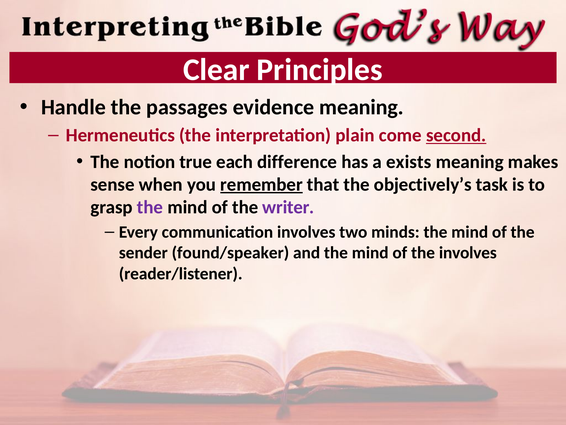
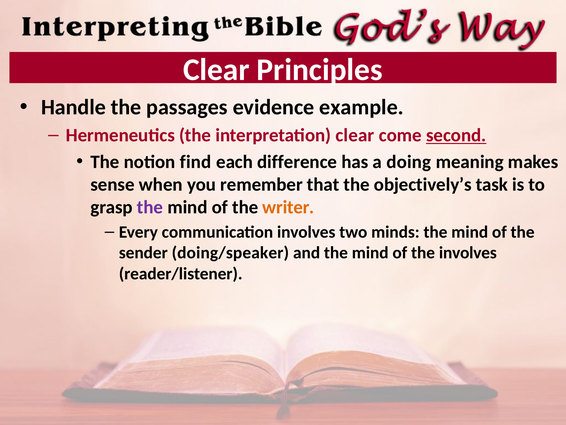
evidence meaning: meaning -> example
interpretation plain: plain -> clear
true: true -> find
exists: exists -> doing
remember underline: present -> none
writer colour: purple -> orange
found/speaker: found/speaker -> doing/speaker
